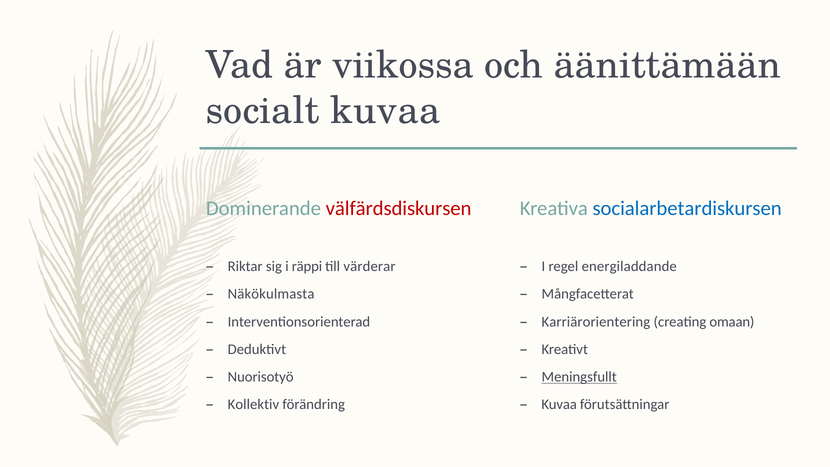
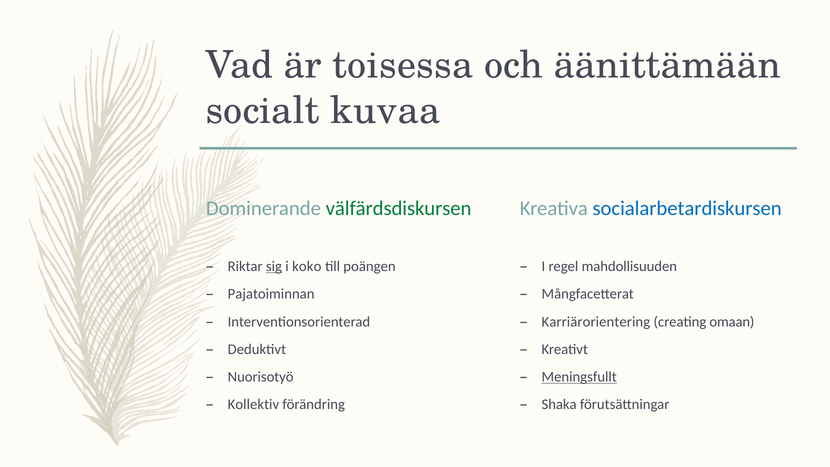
viikossa: viikossa -> toisessa
välfärdsdiskursen colour: red -> green
sig underline: none -> present
räppi: räppi -> koko
värderar: värderar -> poängen
energiladdande: energiladdande -> mahdollisuuden
Näkökulmasta: Näkökulmasta -> Pajatoiminnan
Kuvaa at (559, 404): Kuvaa -> Shaka
